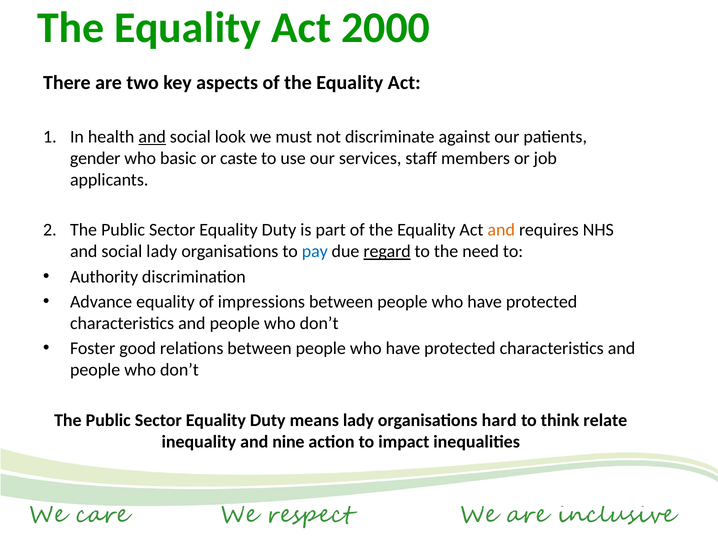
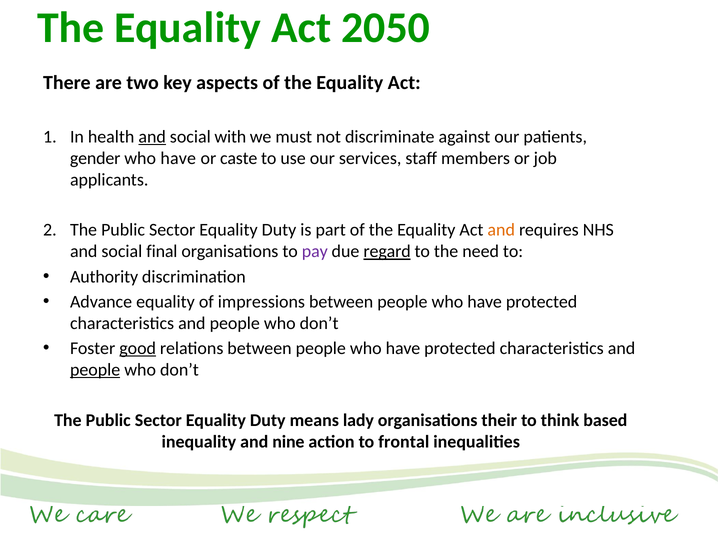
2000: 2000 -> 2050
look: look -> with
basic at (178, 158): basic -> have
social lady: lady -> final
pay colour: blue -> purple
good underline: none -> present
people at (95, 370) underline: none -> present
hard: hard -> their
relate: relate -> based
impact: impact -> frontal
